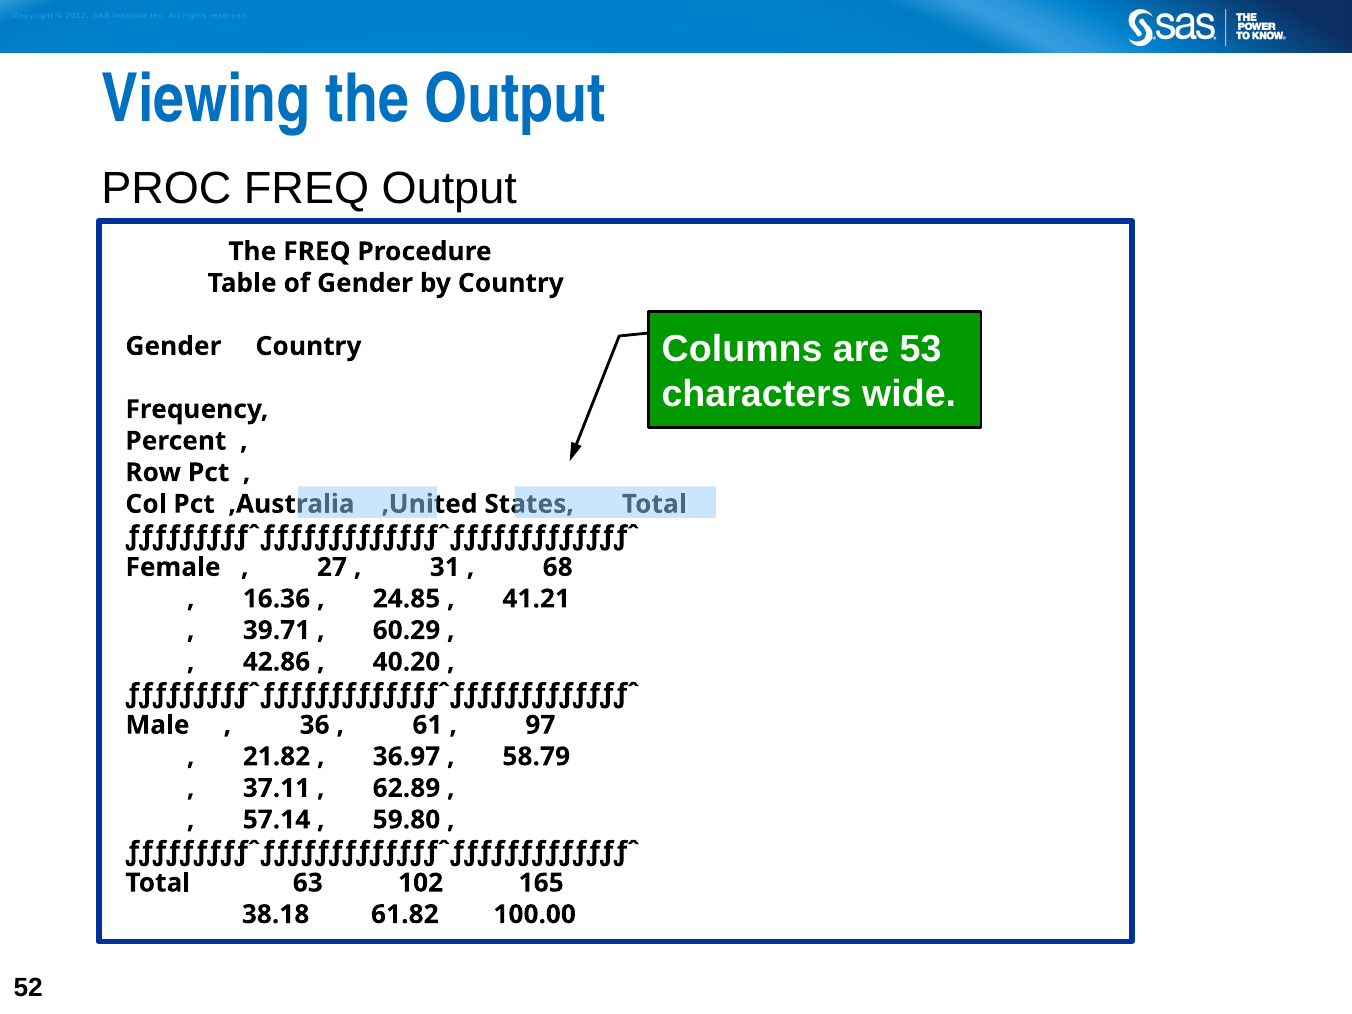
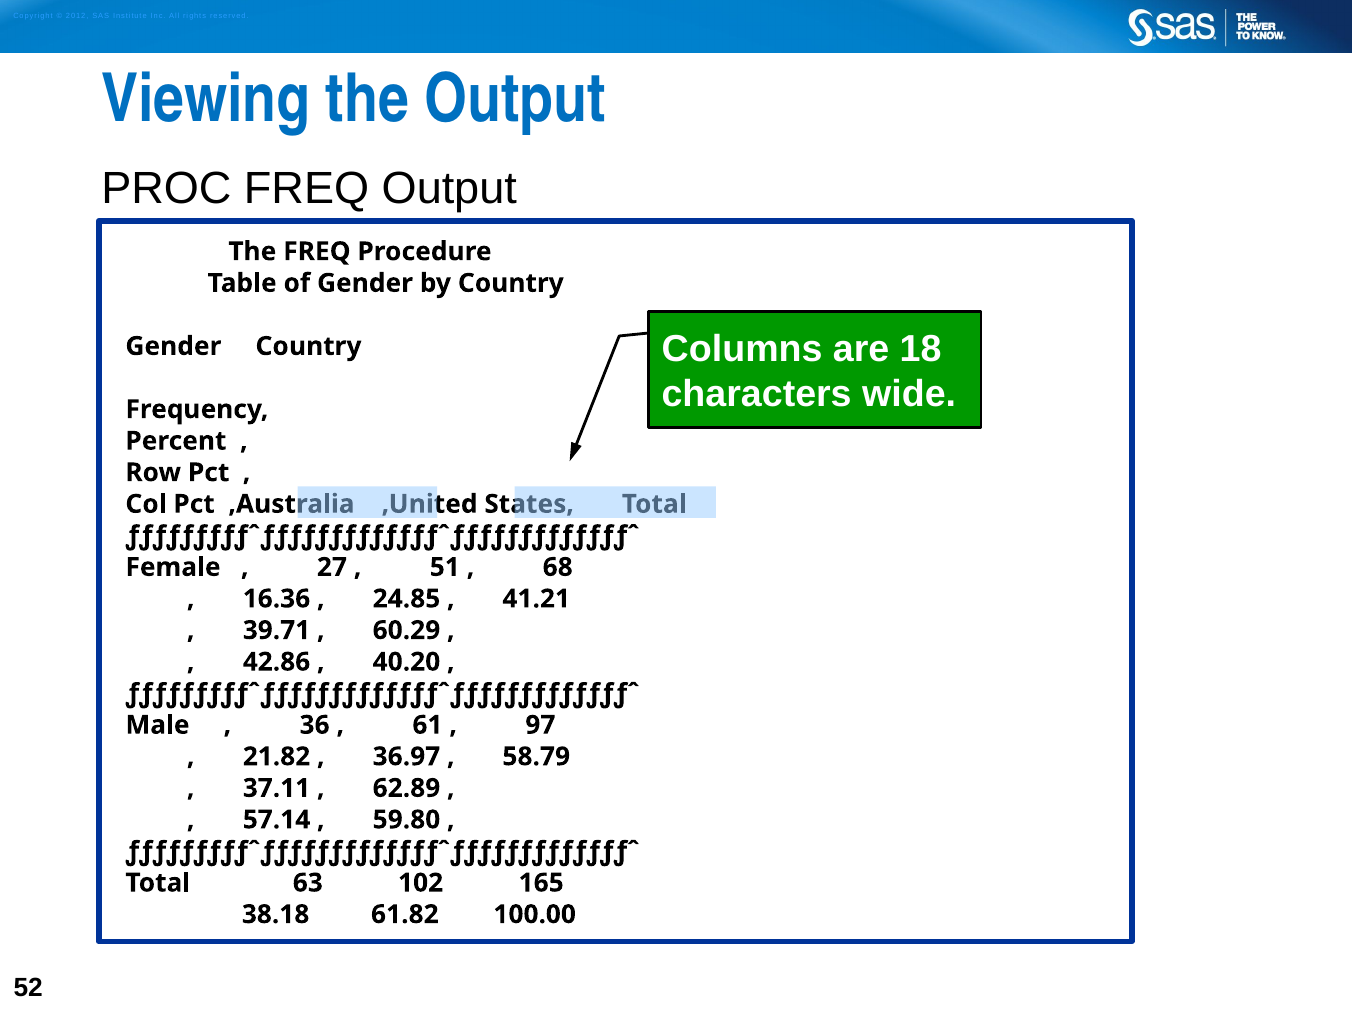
53: 53 -> 18
31: 31 -> 51
